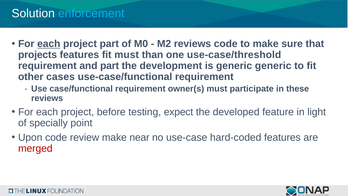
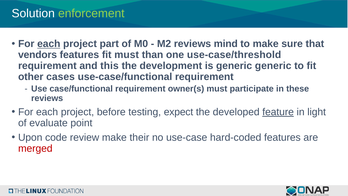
enforcement colour: light blue -> light green
reviews code: code -> mind
projects: projects -> vendors
and part: part -> this
feature underline: none -> present
specially: specially -> evaluate
near: near -> their
